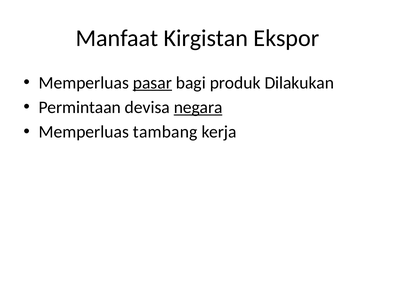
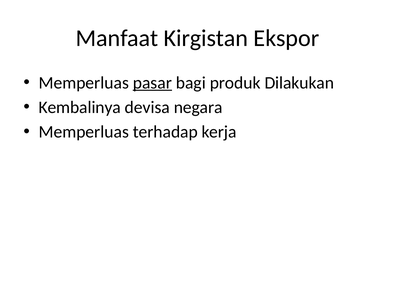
Permintaan: Permintaan -> Kembalinya
negara underline: present -> none
tambang: tambang -> terhadap
